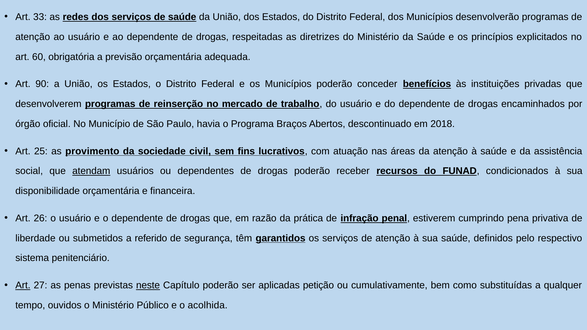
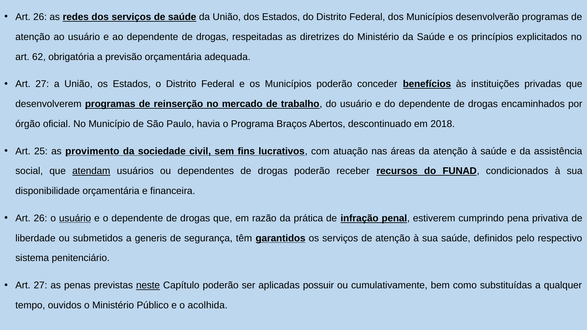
33 at (40, 17): 33 -> 26
60: 60 -> 62
90 at (42, 84): 90 -> 27
usuário at (75, 218) underline: none -> present
referido: referido -> generis
Art at (23, 286) underline: present -> none
petição: petição -> possuir
